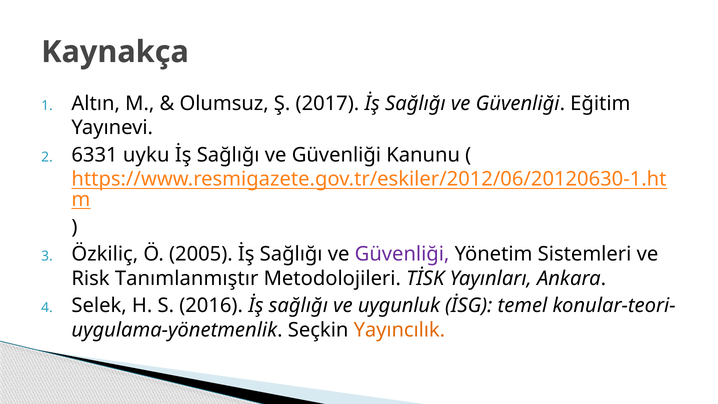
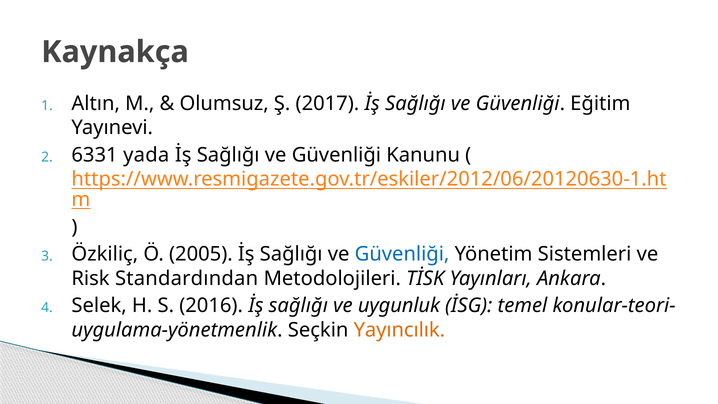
uyku: uyku -> yada
Güvenliği at (402, 254) colour: purple -> blue
Tanımlanmıştır: Tanımlanmıştır -> Standardından
